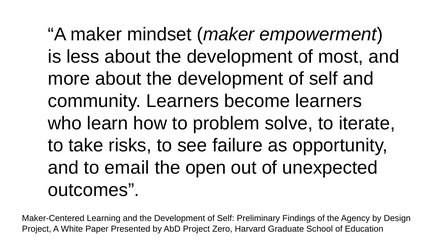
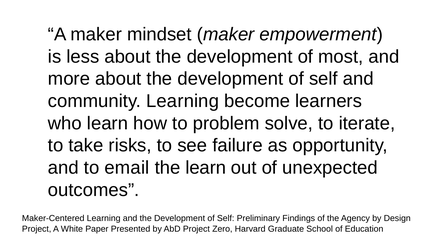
community Learners: Learners -> Learning
the open: open -> learn
